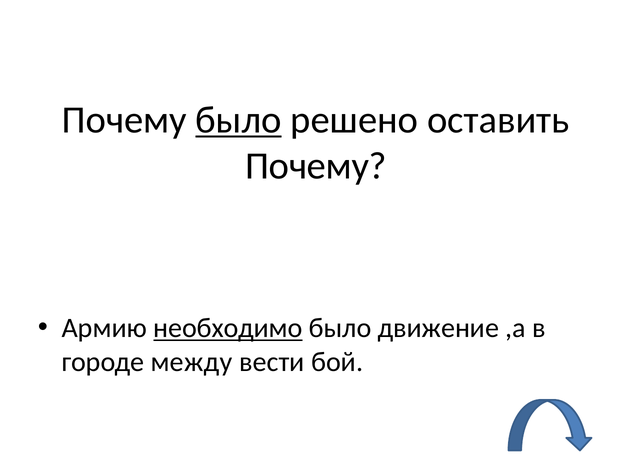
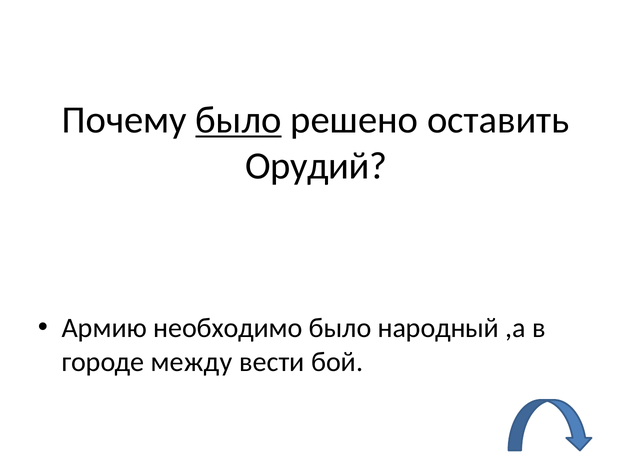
Почему at (316, 166): Почему -> Орудий
необходимо underline: present -> none
движение: движение -> народный
